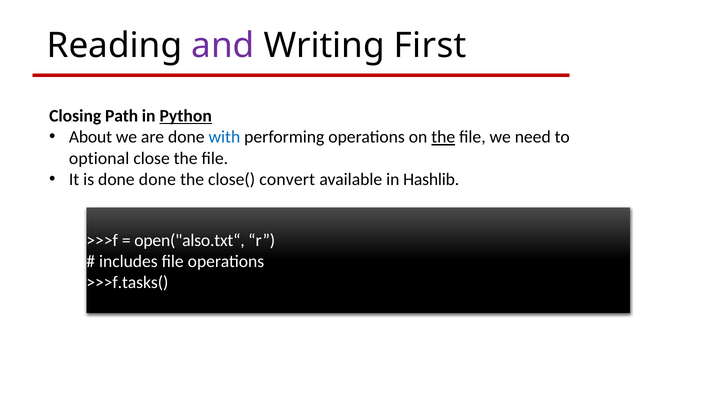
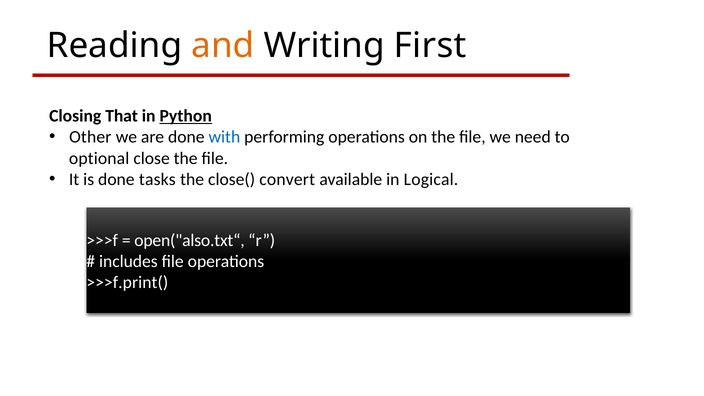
and colour: purple -> orange
Path: Path -> That
About: About -> Other
the at (443, 137) underline: present -> none
done done: done -> tasks
Hashlib: Hashlib -> Logical
>>>f.tasks(: >>>f.tasks( -> >>>f.print(
